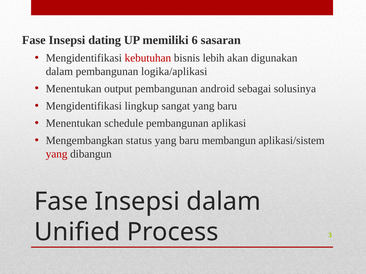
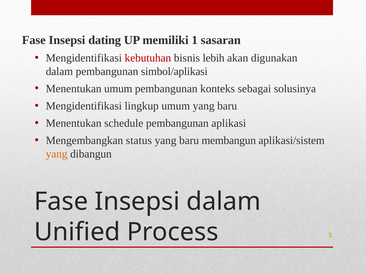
6: 6 -> 1
logika/aplikasi: logika/aplikasi -> simbol/aplikasi
Menentukan output: output -> umum
android: android -> konteks
lingkup sangat: sangat -> umum
yang at (57, 154) colour: red -> orange
